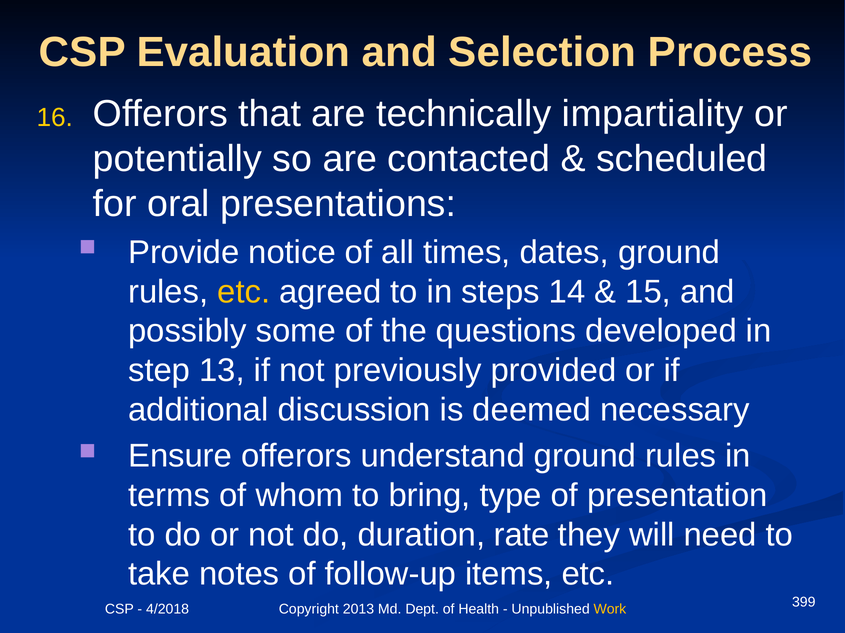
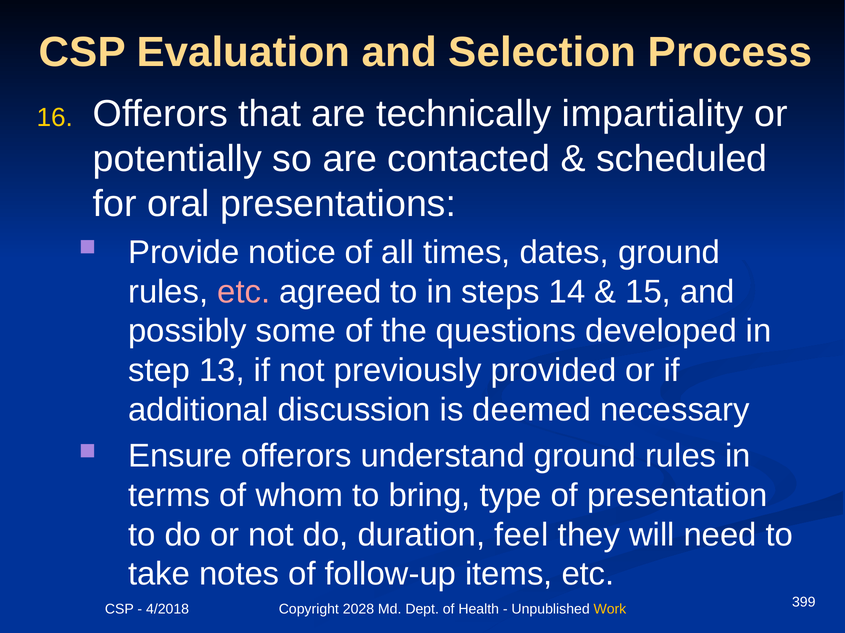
etc at (244, 292) colour: yellow -> pink
rate: rate -> feel
2013: 2013 -> 2028
